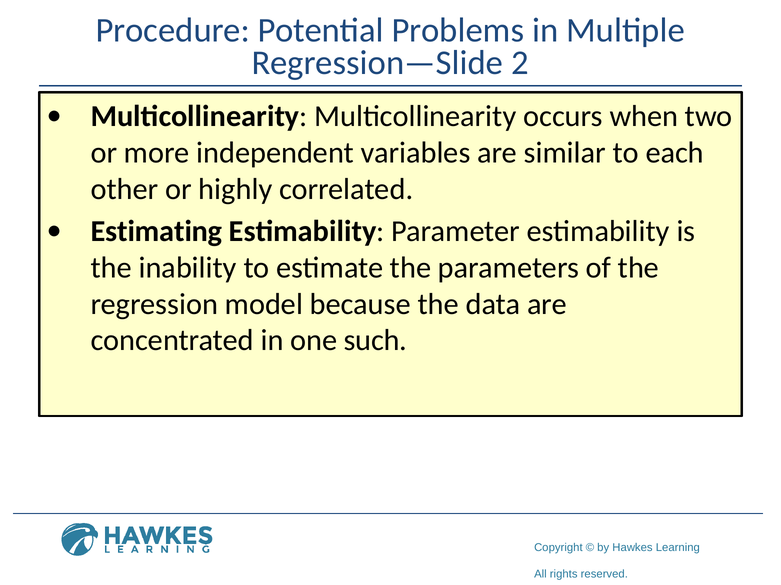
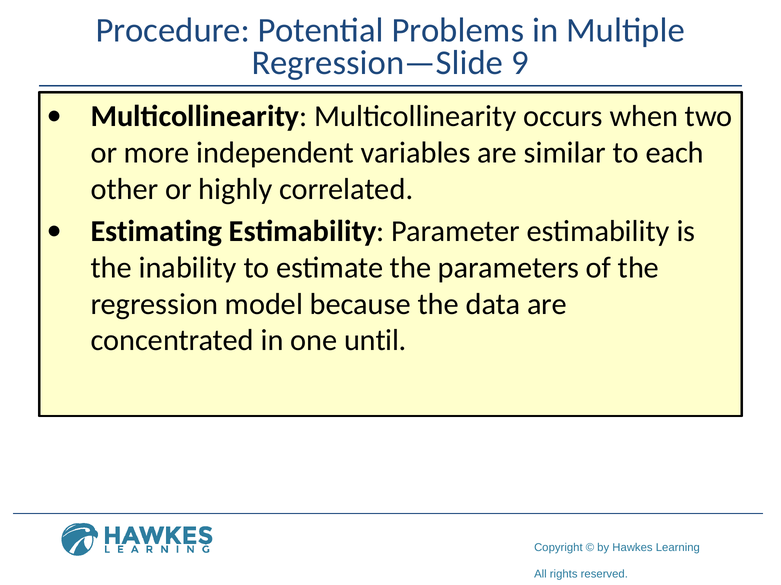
2: 2 -> 9
such: such -> until
